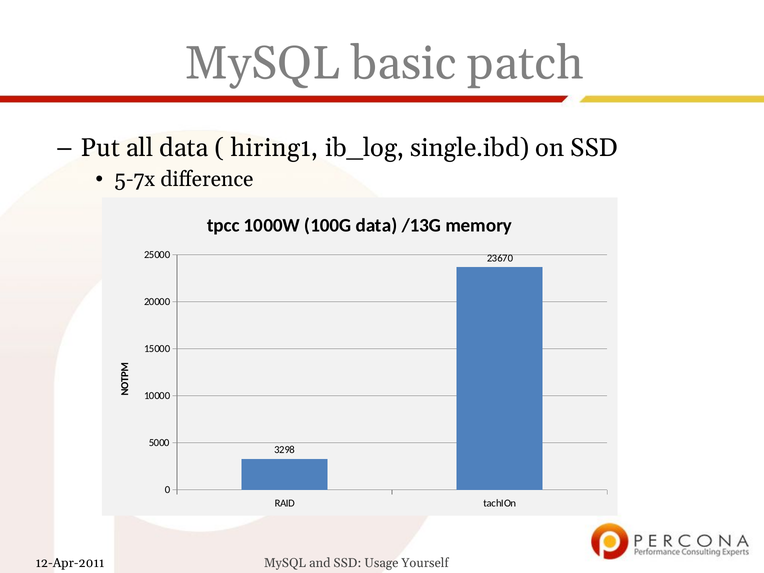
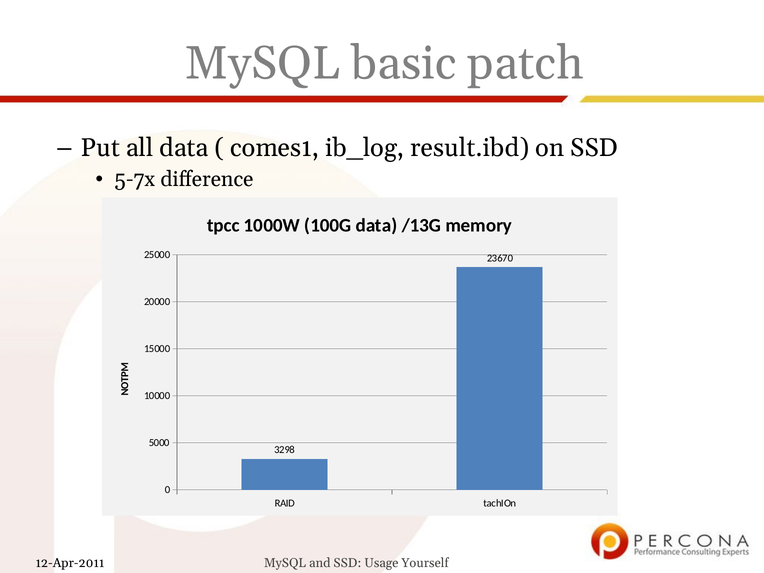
hiring1: hiring1 -> comes1
single.ibd: single.ibd -> result.ibd
